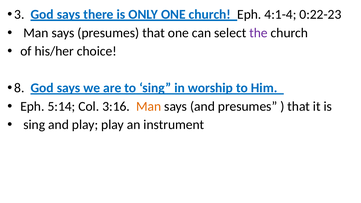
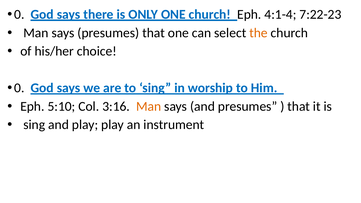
3 at (19, 14): 3 -> 0
0:22-23: 0:22-23 -> 7:22-23
the colour: purple -> orange
8 at (19, 88): 8 -> 0
5:14: 5:14 -> 5:10
